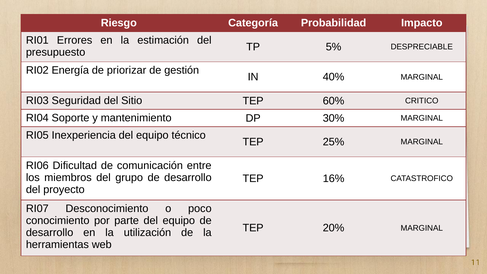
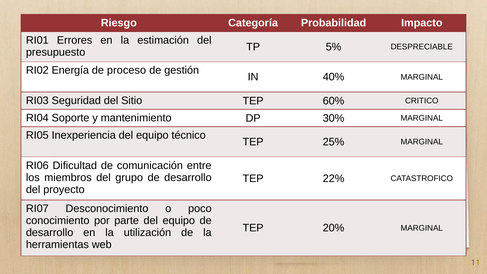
priorizar: priorizar -> proceso
16%: 16% -> 22%
